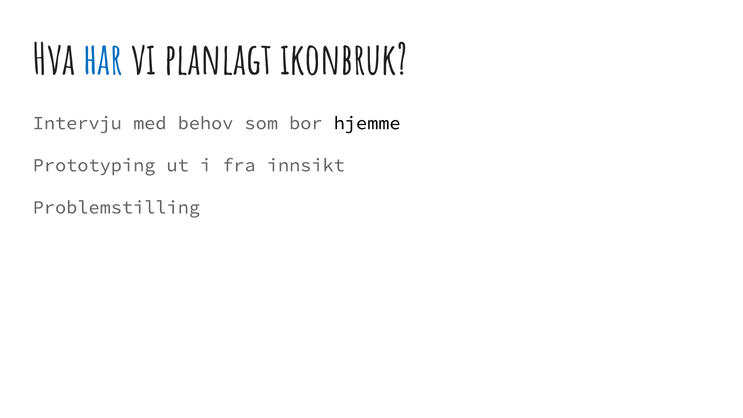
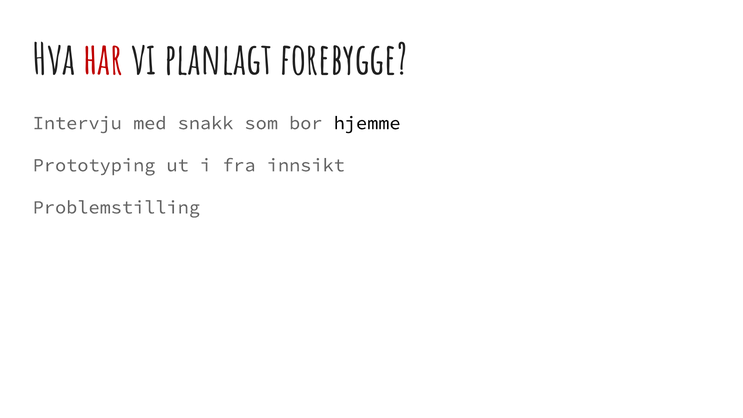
har colour: blue -> red
ikonbruk: ikonbruk -> forebygge
behov: behov -> snakk
